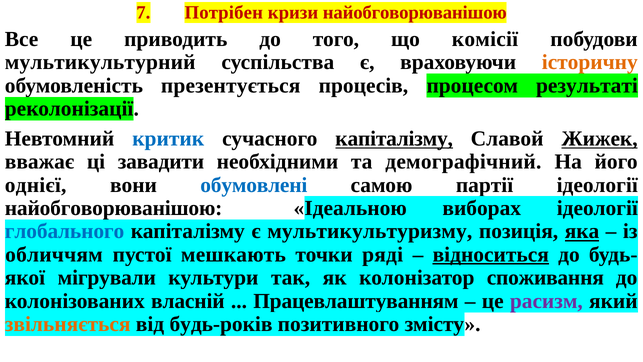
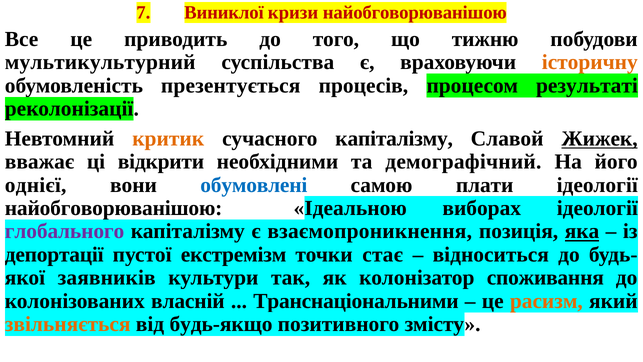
Потрібен: Потрібен -> Виниклої
комісії: комісії -> тижню
критик colour: blue -> orange
капіталізму at (394, 139) underline: present -> none
завадити: завадити -> відкрити
партії: партії -> плати
глобального colour: blue -> purple
мультикультуризму: мультикультуризму -> взаємопроникнення
обличчям: обличчям -> депортації
мешкають: мешкають -> екстремізм
ряді: ряді -> стає
відноситься underline: present -> none
мігрували: мігрували -> заявників
Працевлаштуванням: Працевлаштуванням -> Транснаціональними
расизм colour: purple -> orange
будь-років: будь-років -> будь-якщо
